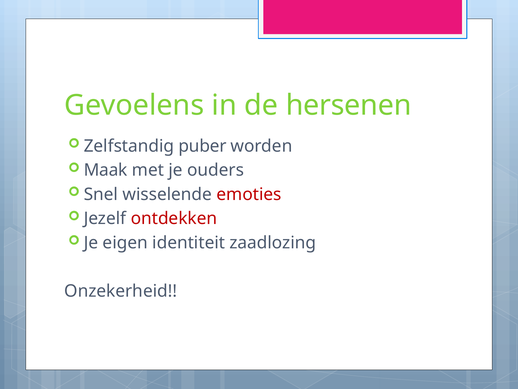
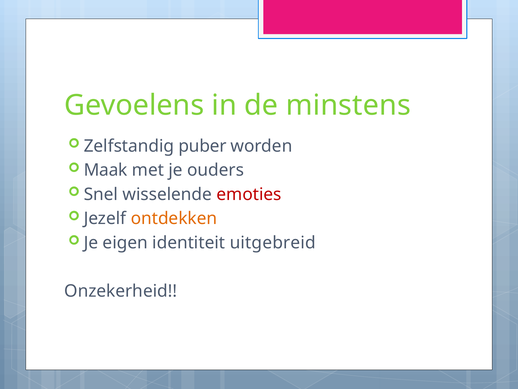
hersenen: hersenen -> minstens
ontdekken colour: red -> orange
zaadlozing: zaadlozing -> uitgebreid
